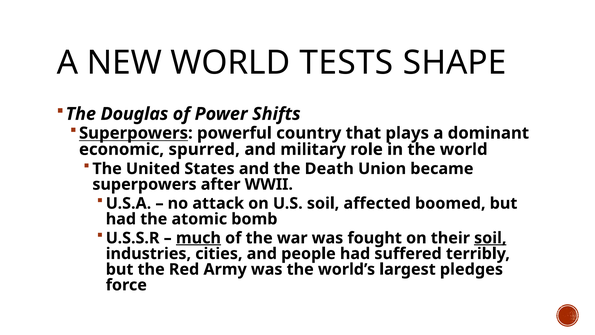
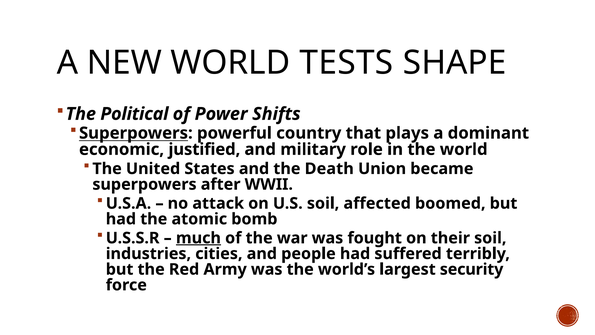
Douglas: Douglas -> Political
spurred: spurred -> justified
soil at (490, 238) underline: present -> none
pledges: pledges -> security
